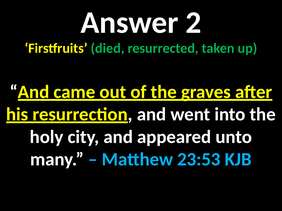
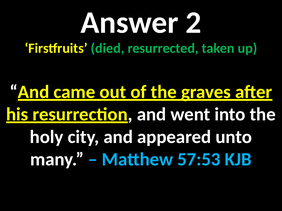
23:53: 23:53 -> 57:53
